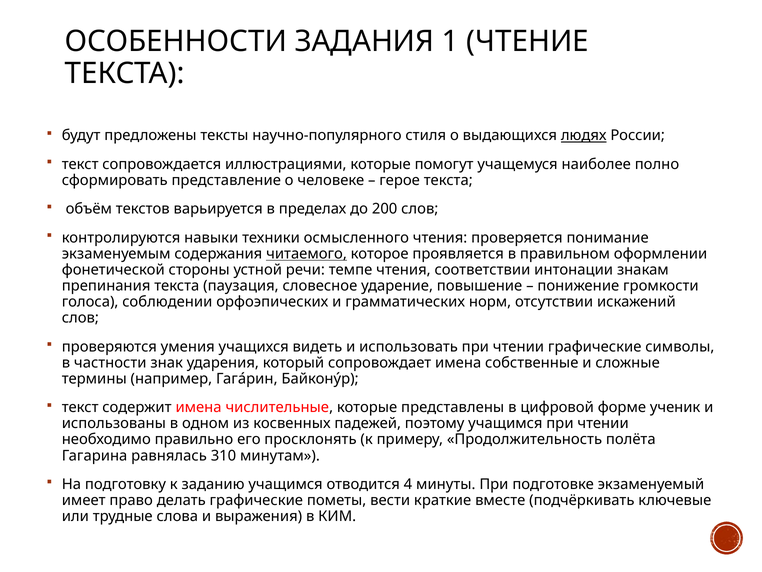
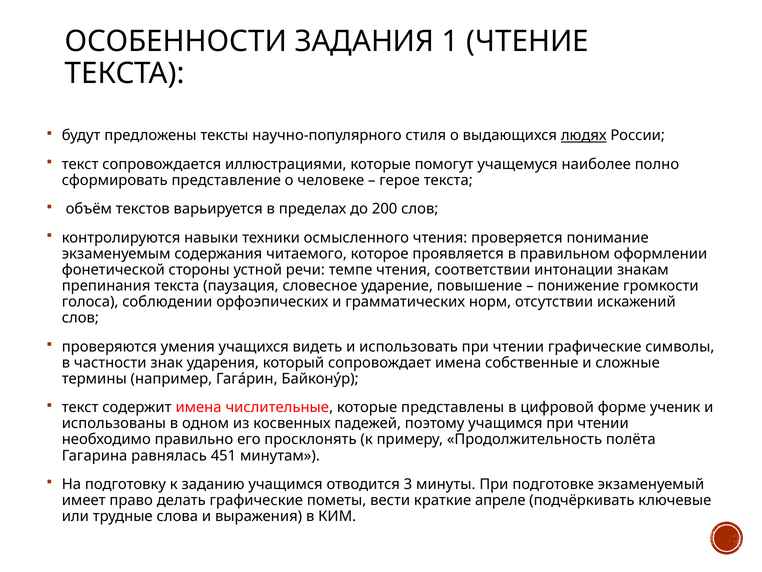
читаемого underline: present -> none
310: 310 -> 451
4: 4 -> 3
вместе: вместе -> апреле
